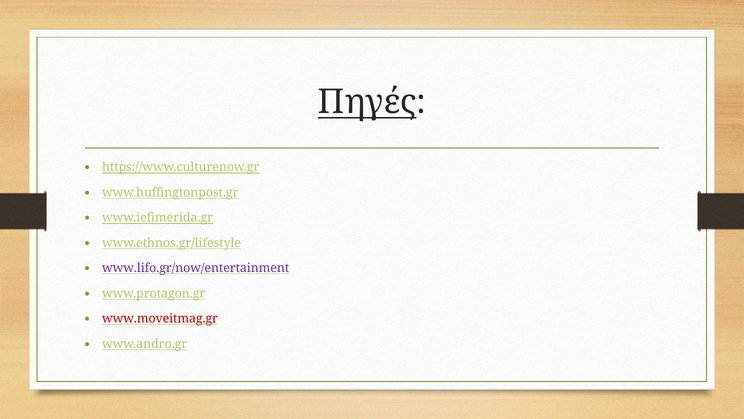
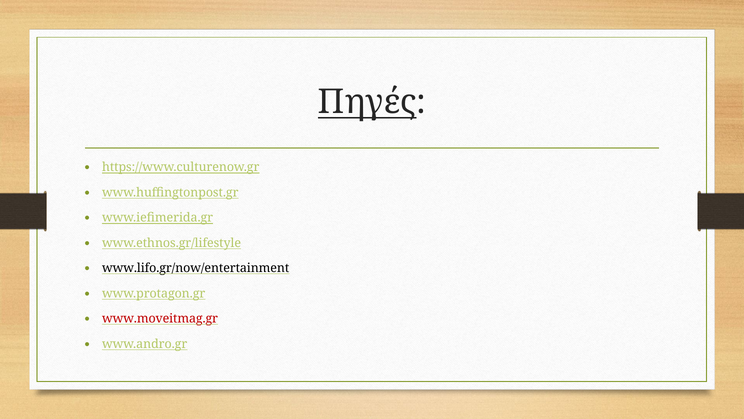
www.lifo.gr/now/entertainment colour: purple -> black
